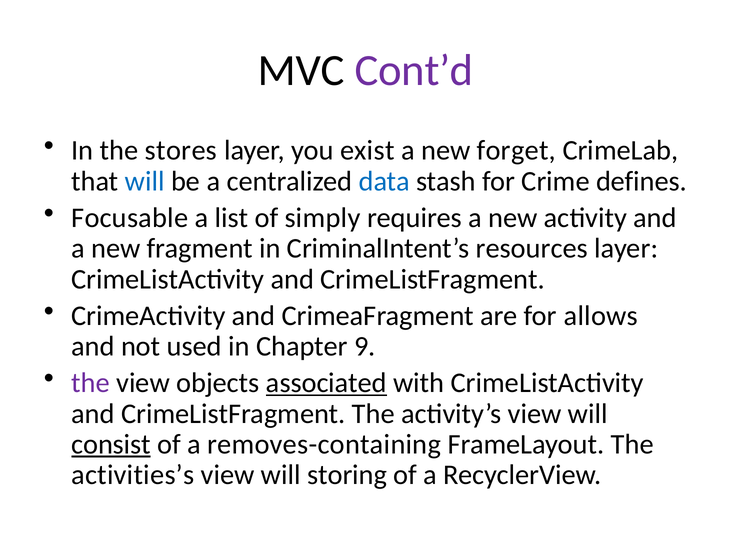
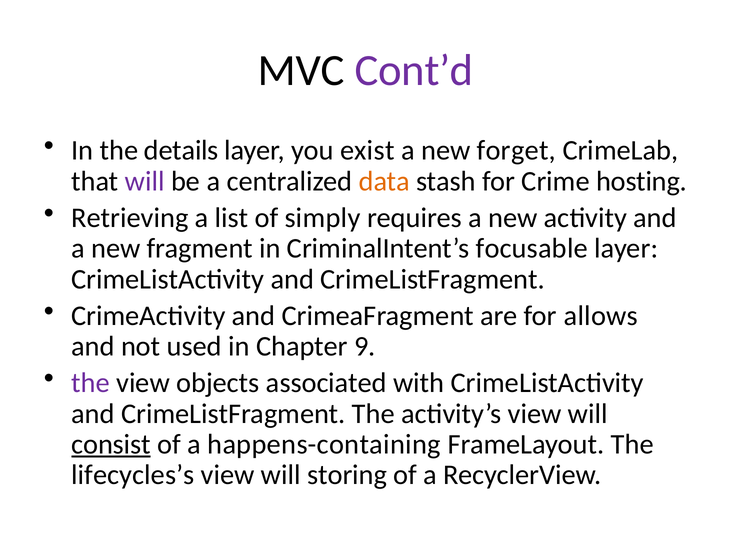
stores: stores -> details
will at (145, 181) colour: blue -> purple
data colour: blue -> orange
defines: defines -> hosting
Focusable: Focusable -> Retrieving
resources: resources -> focusable
associated underline: present -> none
removes-containing: removes-containing -> happens-containing
activities’s: activities’s -> lifecycles’s
